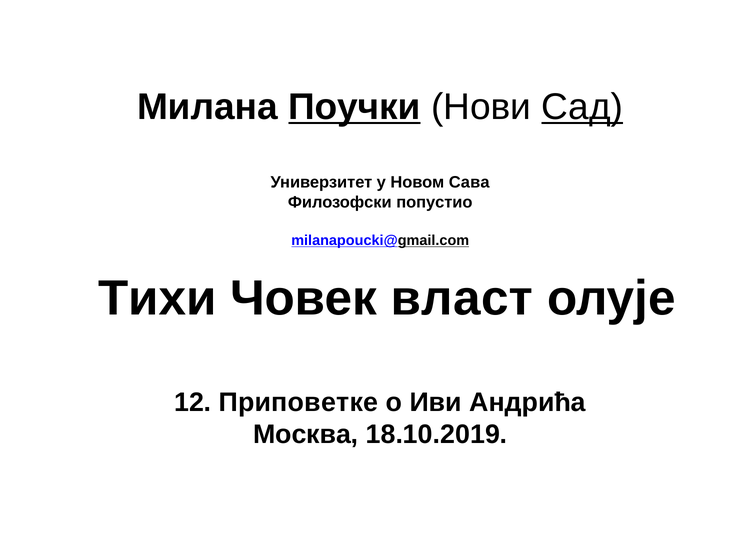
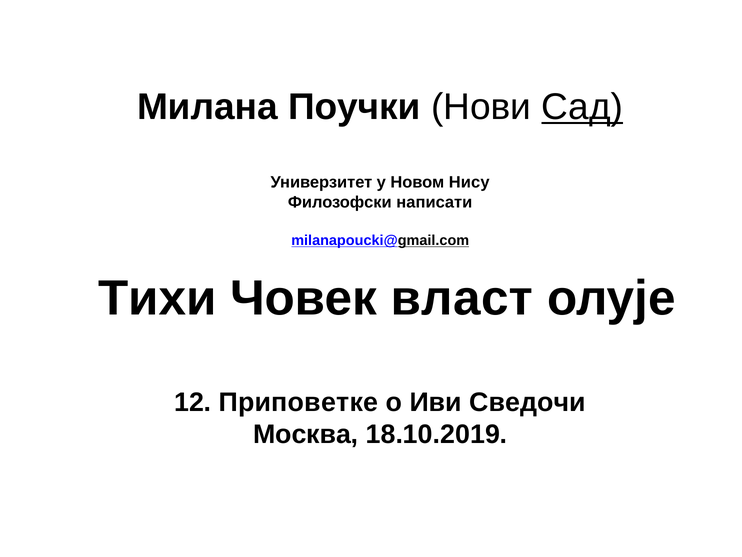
Поучки underline: present -> none
Сава: Сава -> Нису
попустио: попустио -> написати
Андрића: Андрића -> Сведочи
